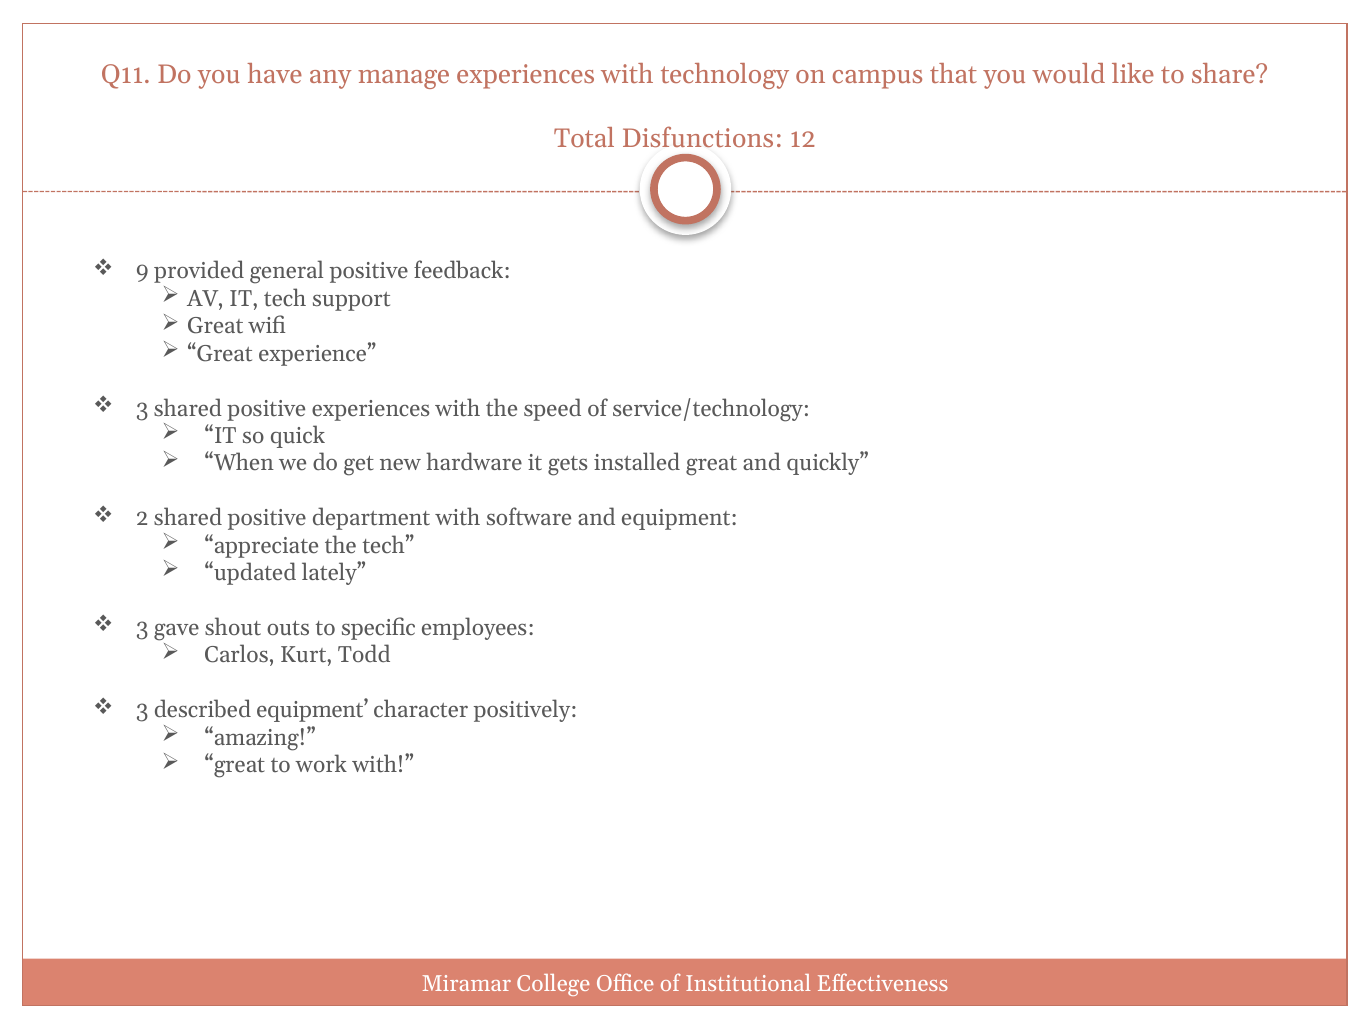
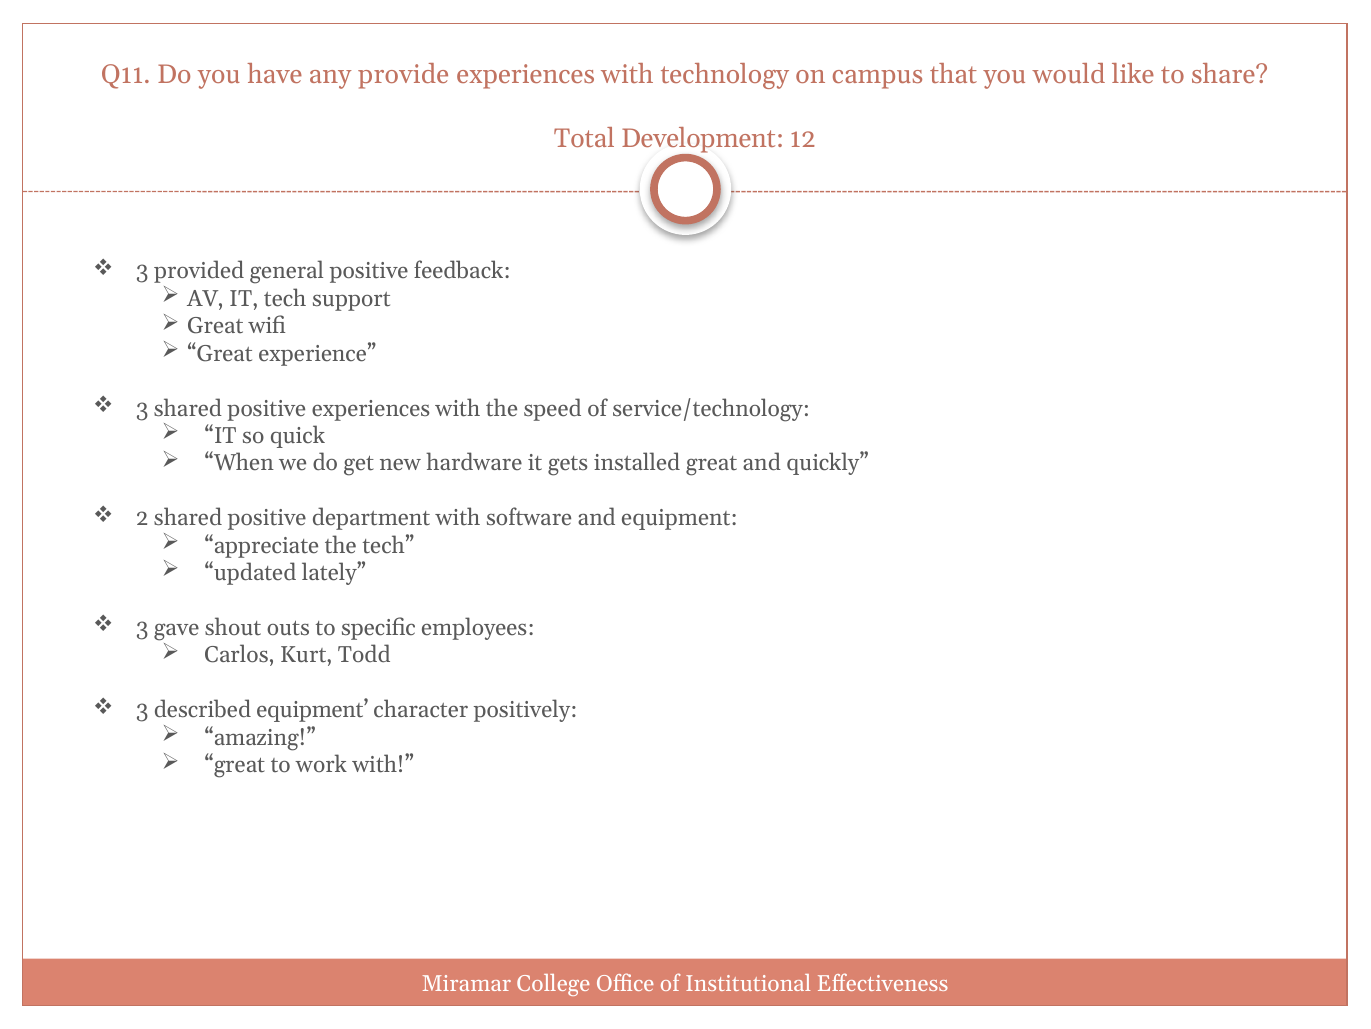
manage: manage -> provide
Disfunctions: Disfunctions -> Development
9 at (142, 271): 9 -> 3
